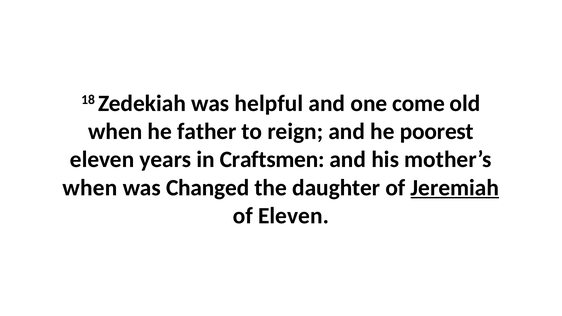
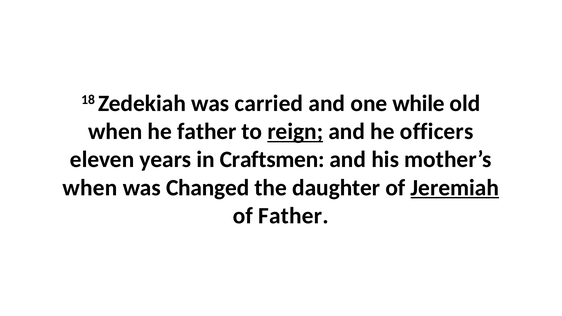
helpful: helpful -> carried
come: come -> while
reign underline: none -> present
poorest: poorest -> officers
of Eleven: Eleven -> Father
